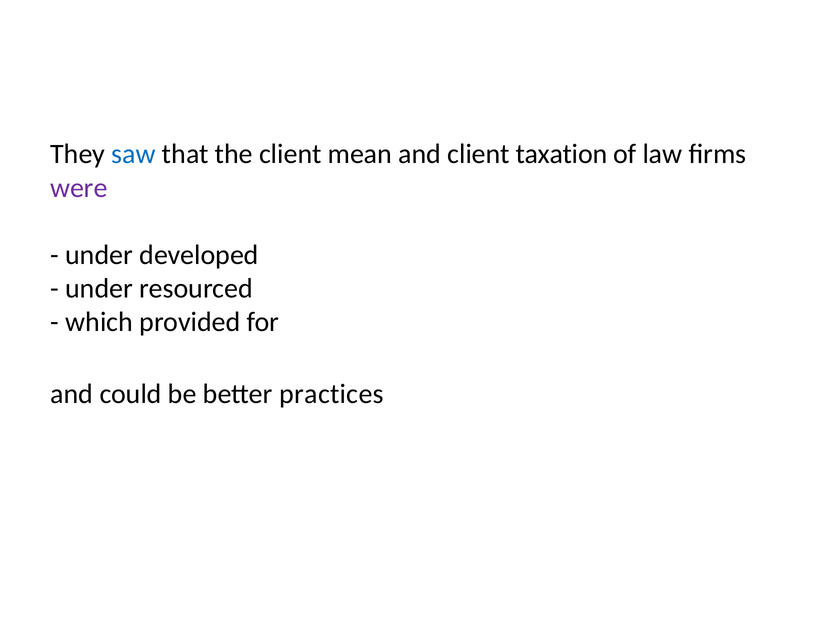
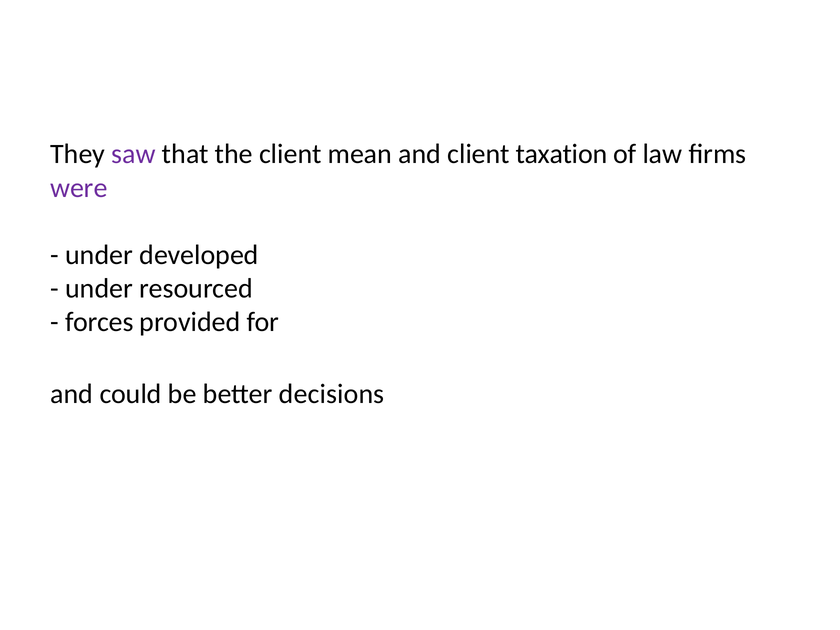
saw colour: blue -> purple
which: which -> forces
practices: practices -> decisions
